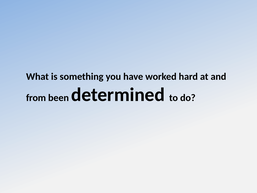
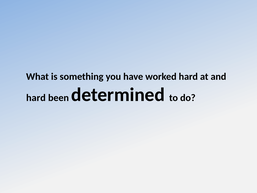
from at (36, 98): from -> hard
